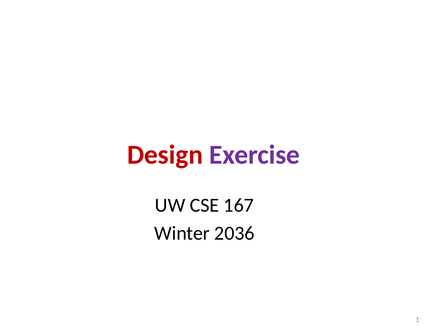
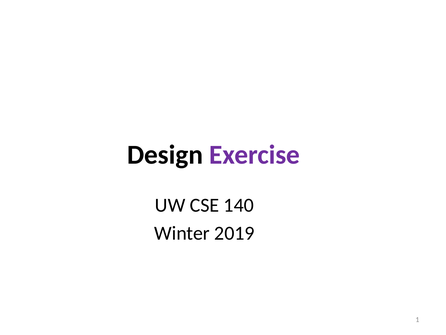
Design colour: red -> black
167: 167 -> 140
2036: 2036 -> 2019
